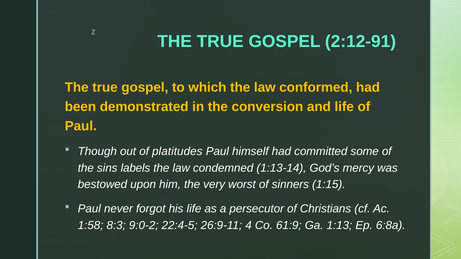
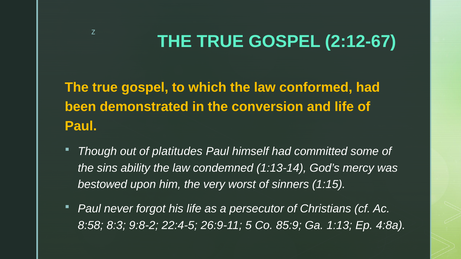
2:12-91: 2:12-91 -> 2:12-67
labels: labels -> ability
1:58: 1:58 -> 8:58
9:0-2: 9:0-2 -> 9:8-2
4: 4 -> 5
61:9: 61:9 -> 85:9
6:8a: 6:8a -> 4:8a
